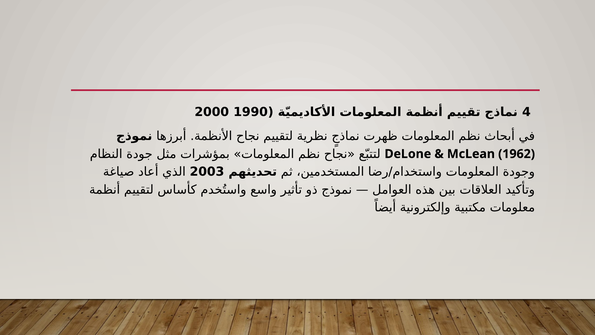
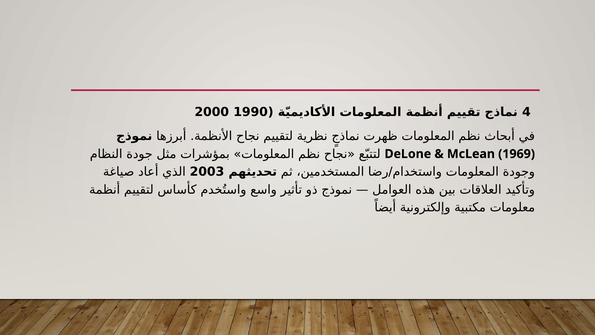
1962: 1962 -> 1969
